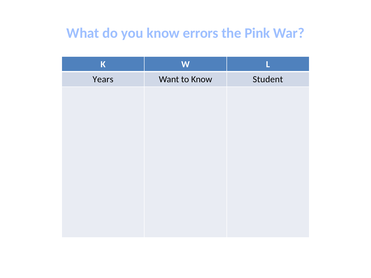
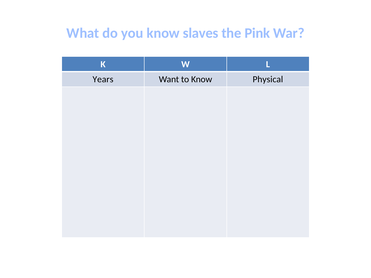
errors: errors -> slaves
Student: Student -> Physical
